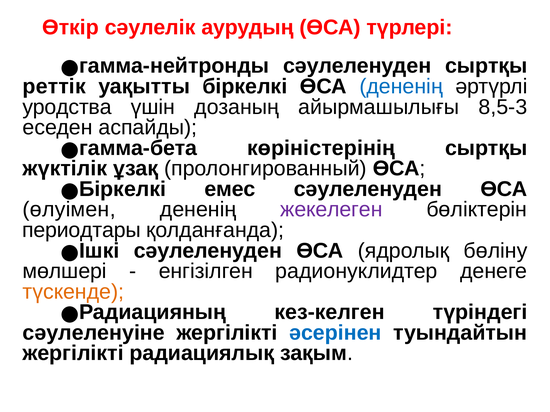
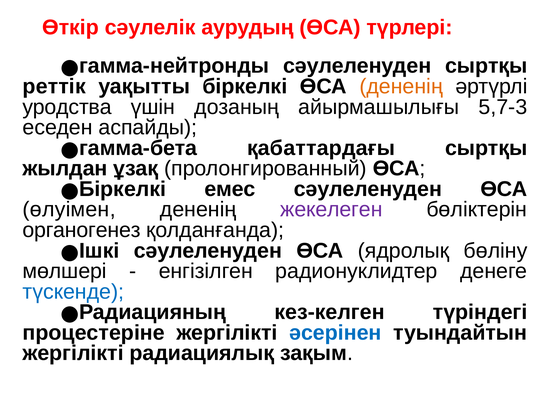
дененің at (401, 87) colour: blue -> orange
8,5-3: 8,5-3 -> 5,7-3
көріністерінің: көріністерінің -> қабаттардағы
жүктілік: жүктілік -> жылдан
периодтары: периодтары -> органогенез
түскенде colour: orange -> blue
сәулеленуіне: сәулеленуіне -> процестеріне
